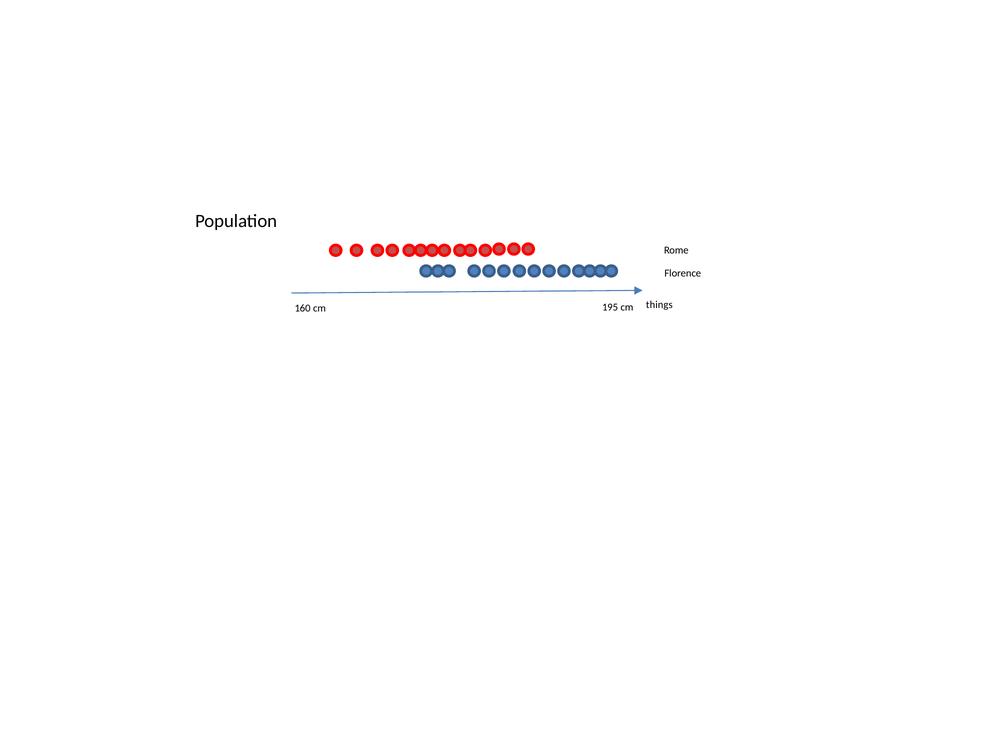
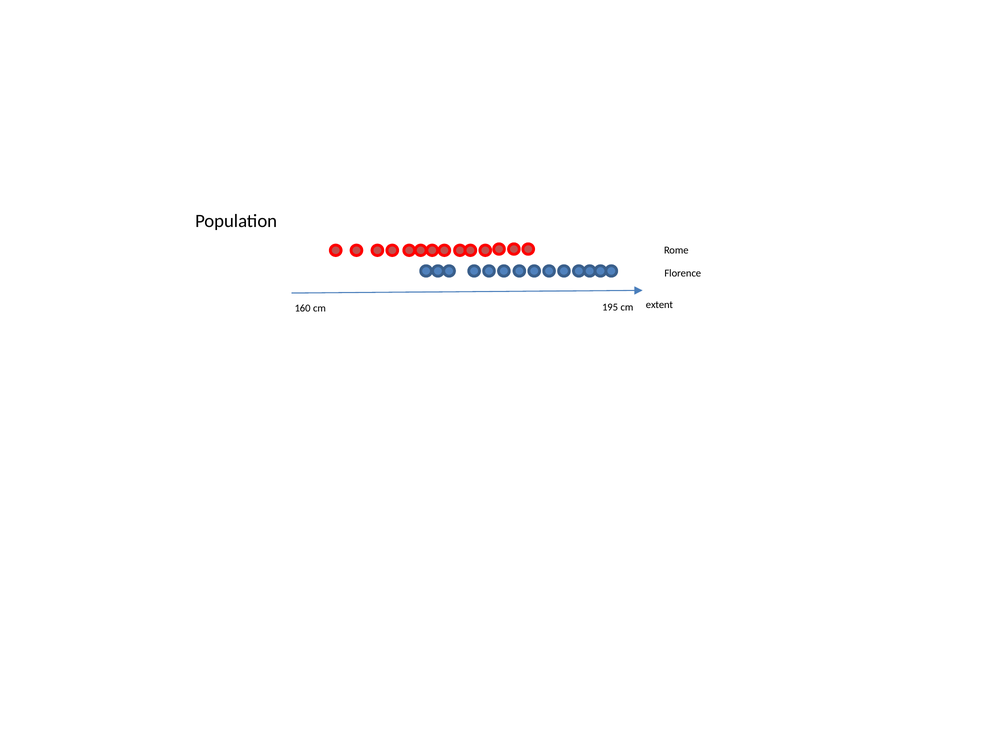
things: things -> extent
